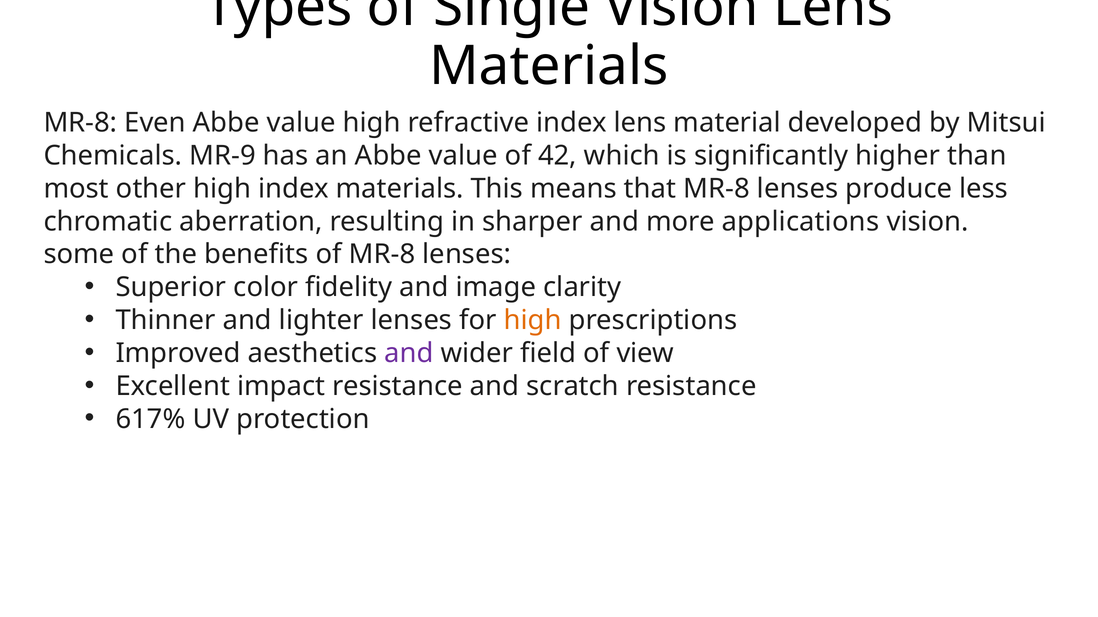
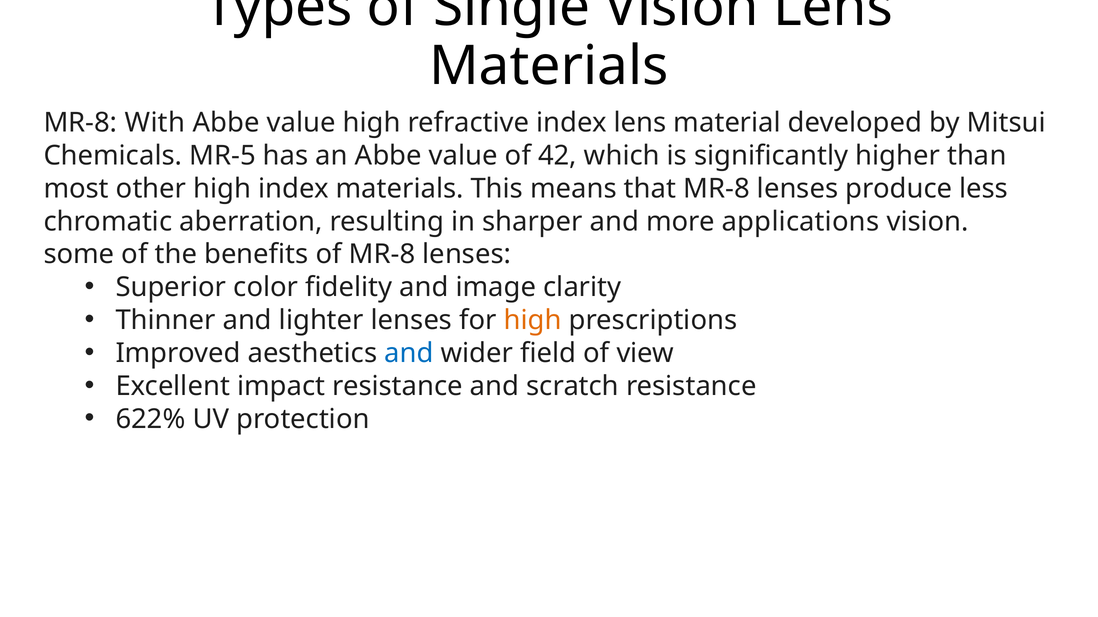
Even: Even -> With
MR-9: MR-9 -> MR-5
and at (409, 354) colour: purple -> blue
617%: 617% -> 622%
